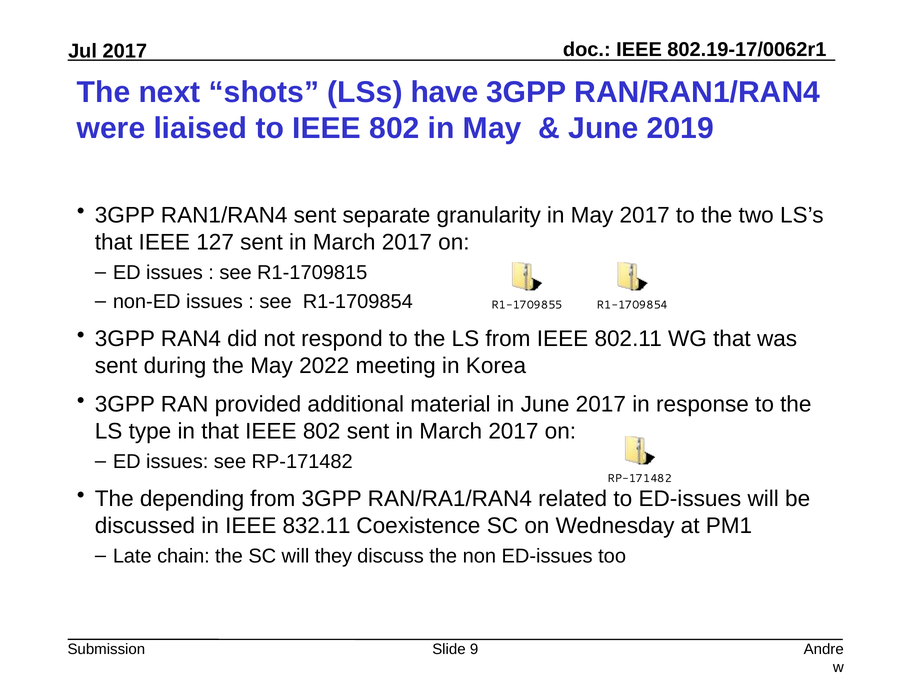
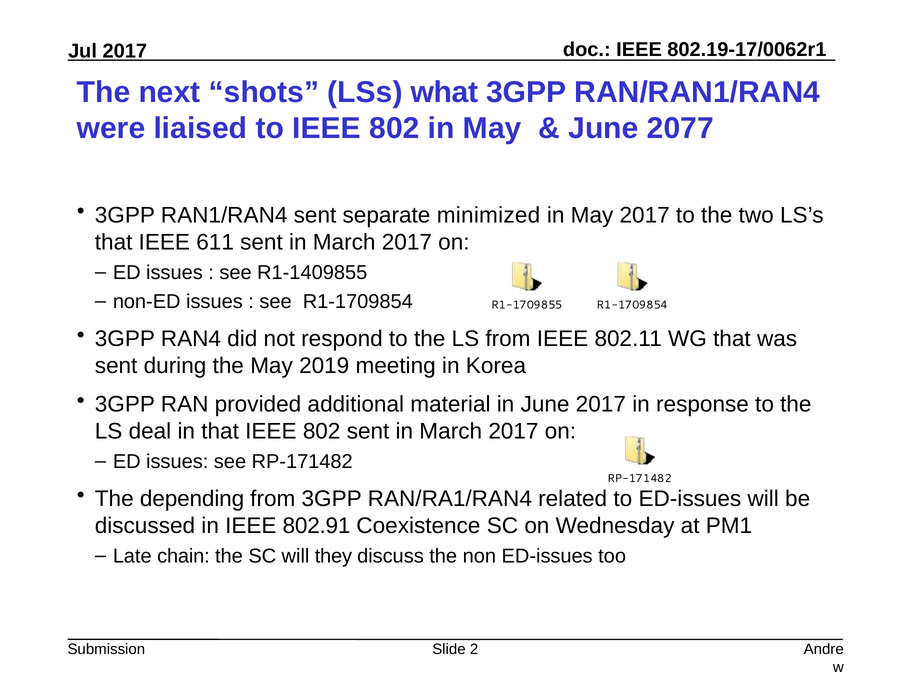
have: have -> what
2019: 2019 -> 2077
granularity: granularity -> minimized
127: 127 -> 611
R1-1709815: R1-1709815 -> R1-1409855
2022: 2022 -> 2019
type: type -> deal
832.11: 832.11 -> 802.91
9: 9 -> 2
